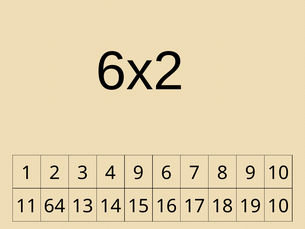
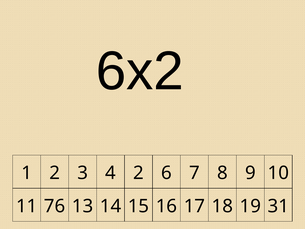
4 9: 9 -> 2
64: 64 -> 76
19 10: 10 -> 31
